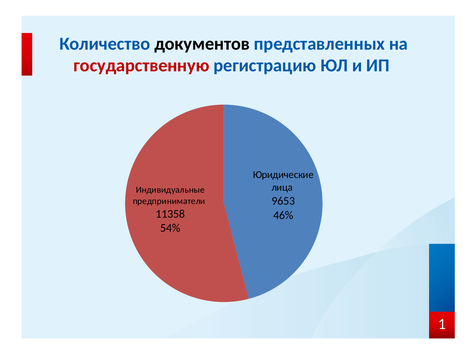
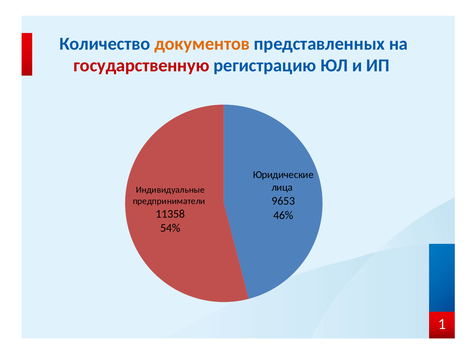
документов colour: black -> orange
